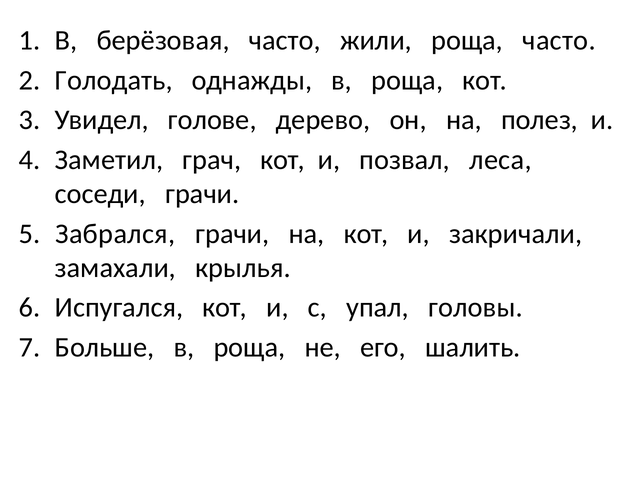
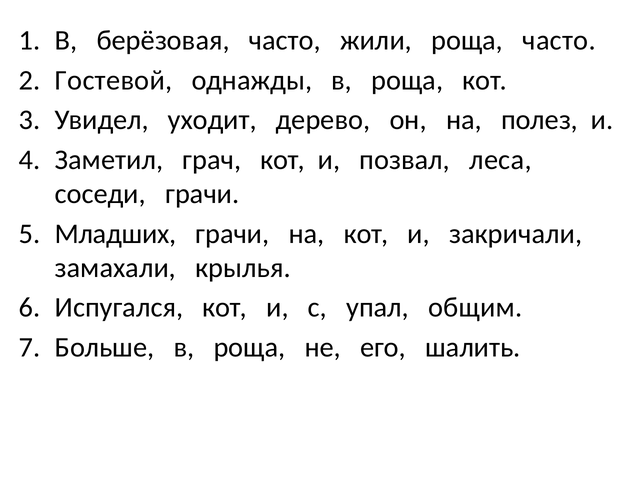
Голодать: Голодать -> Гостевой
голове: голове -> уходит
Забрался: Забрался -> Младших
головы: головы -> общим
